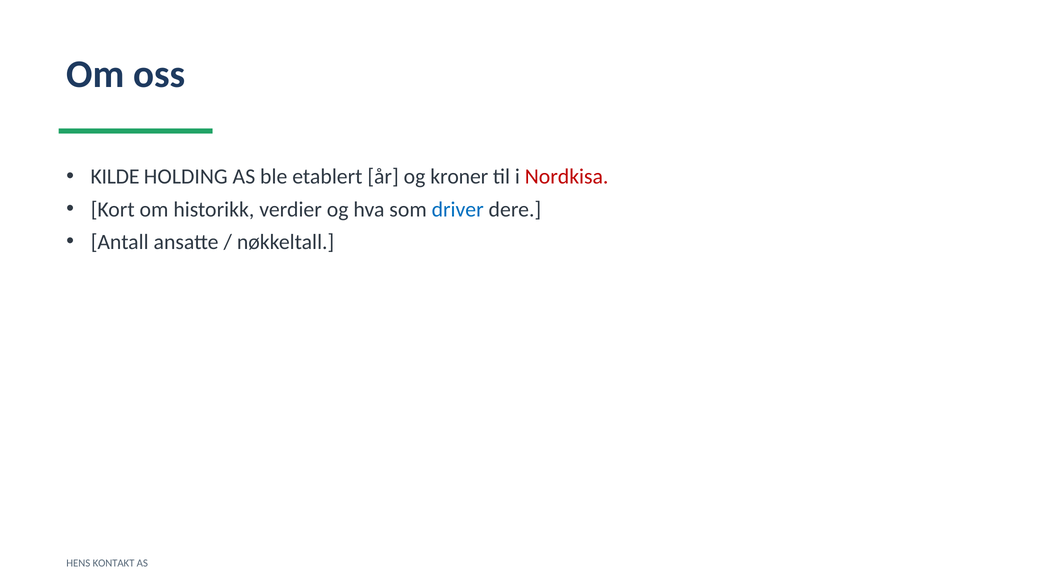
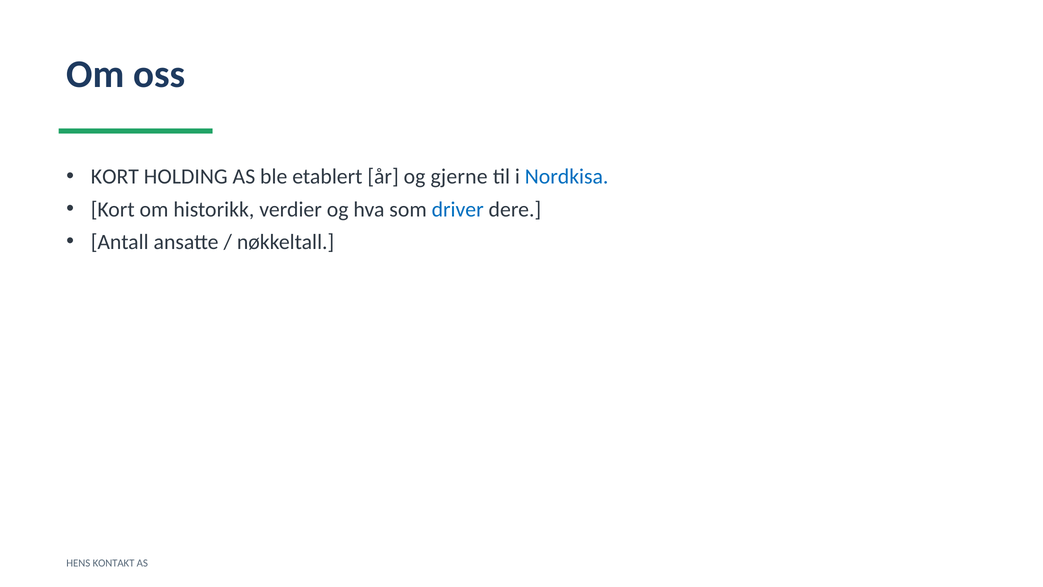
KILDE at (115, 177): KILDE -> KORT
kroner: kroner -> gjerne
Nordkisa colour: red -> blue
